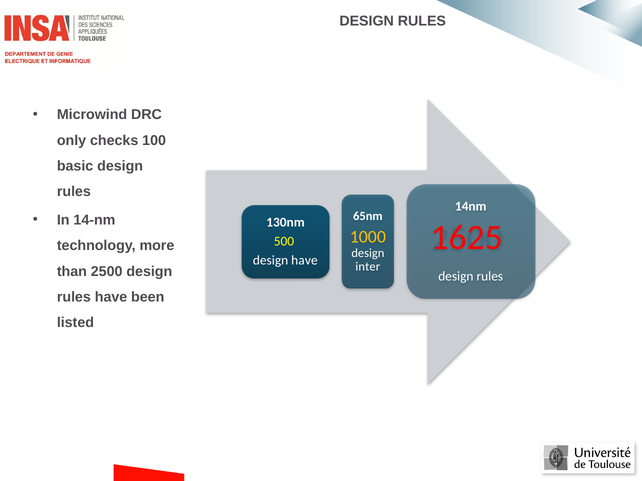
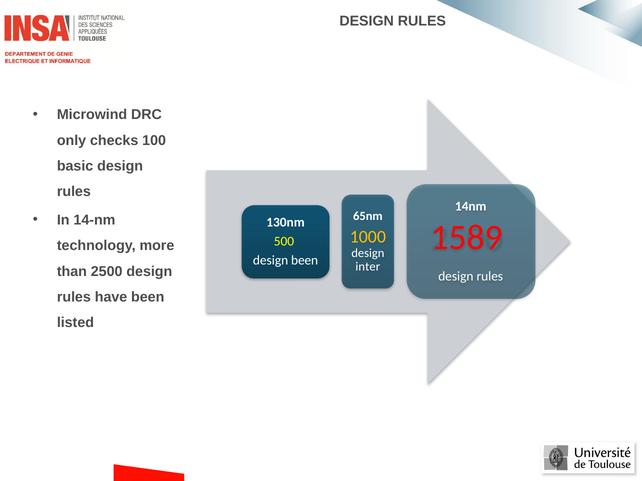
1625: 1625 -> 1589
design have: have -> been
